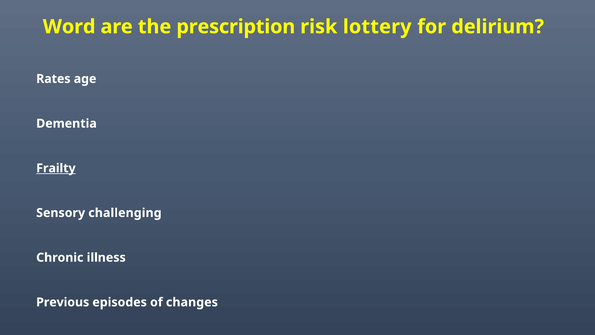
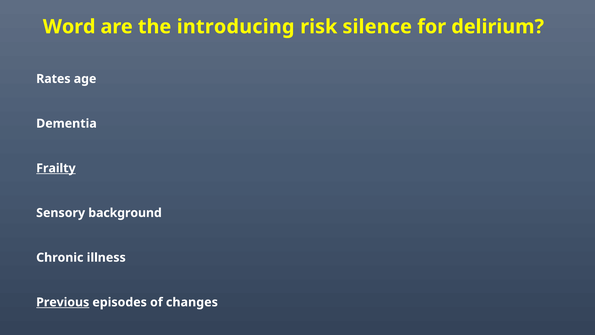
prescription: prescription -> introducing
lottery: lottery -> silence
challenging: challenging -> background
Previous underline: none -> present
